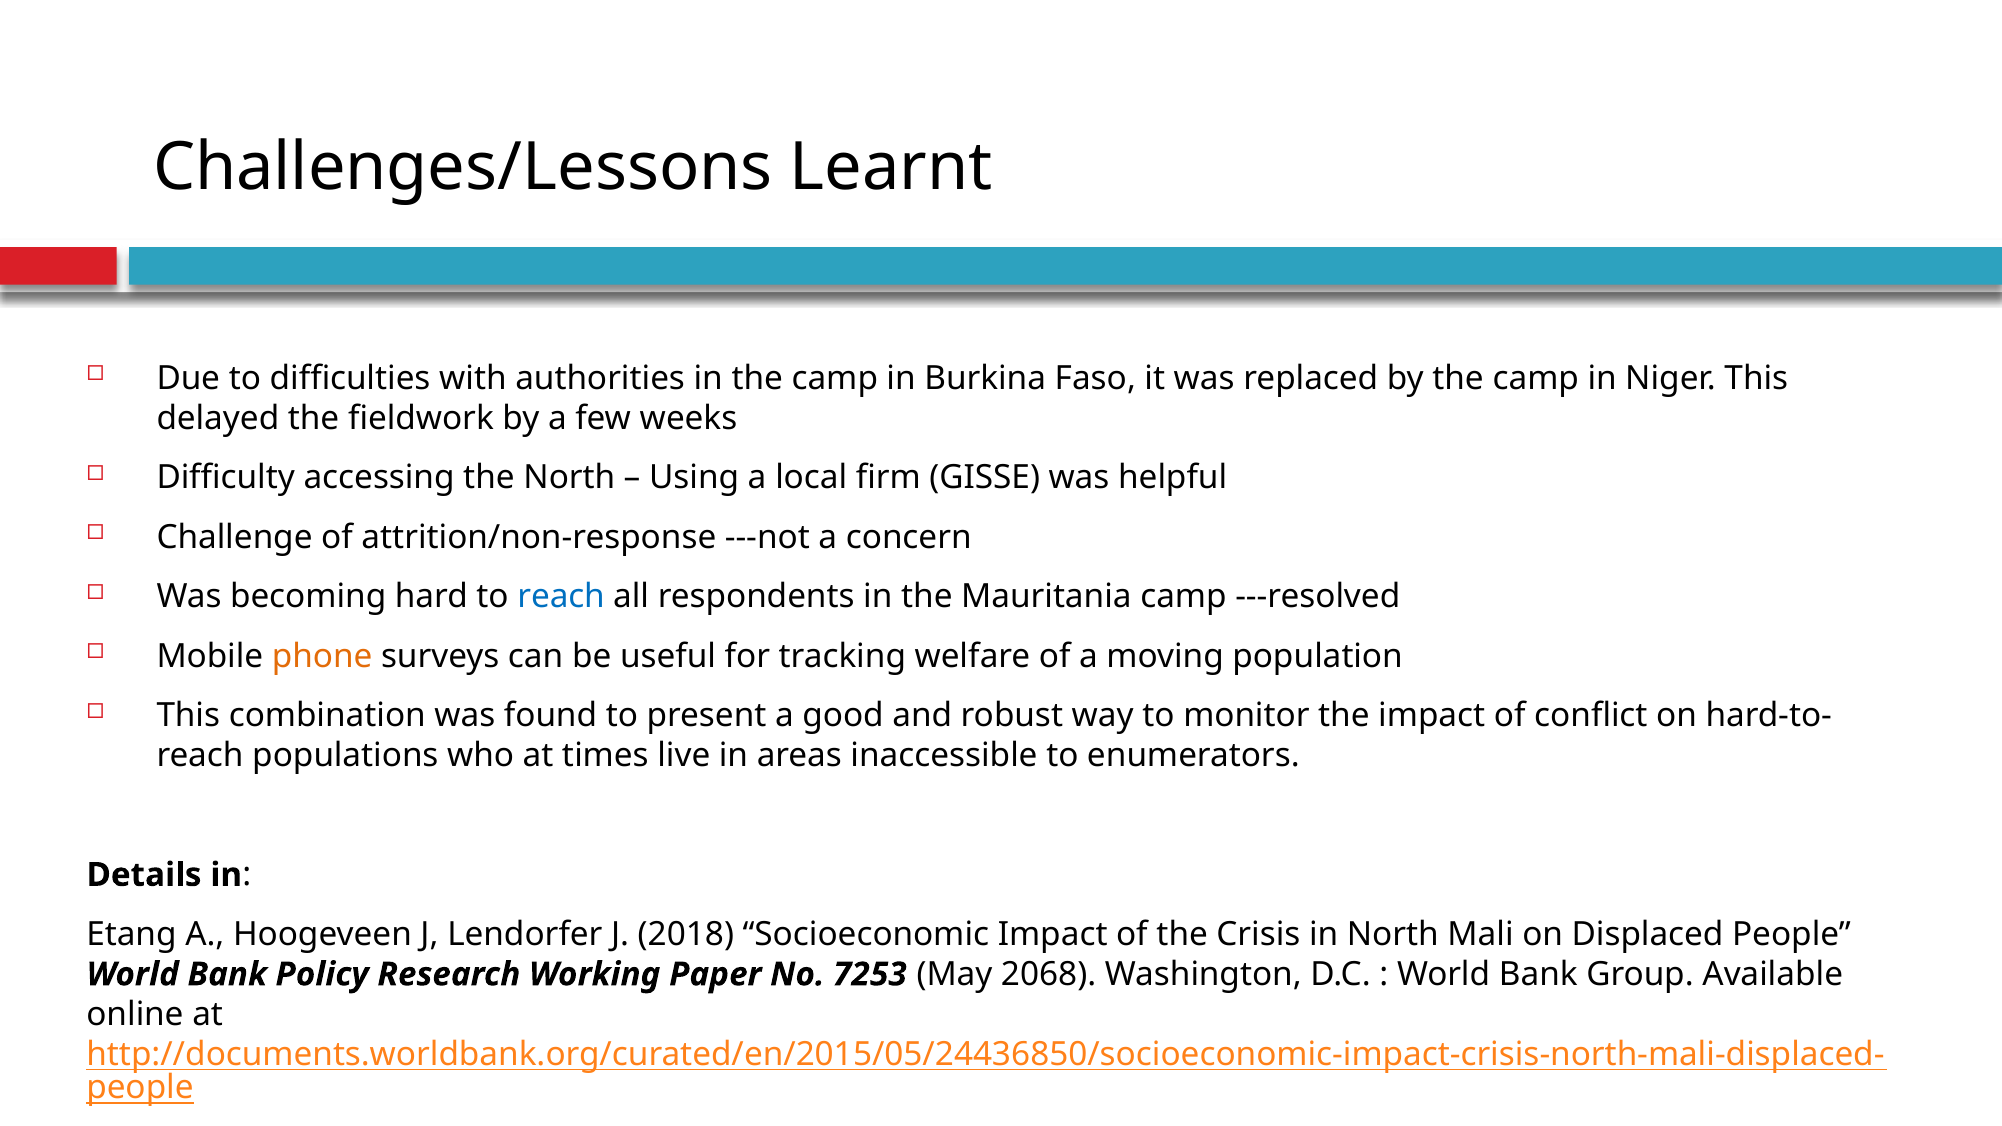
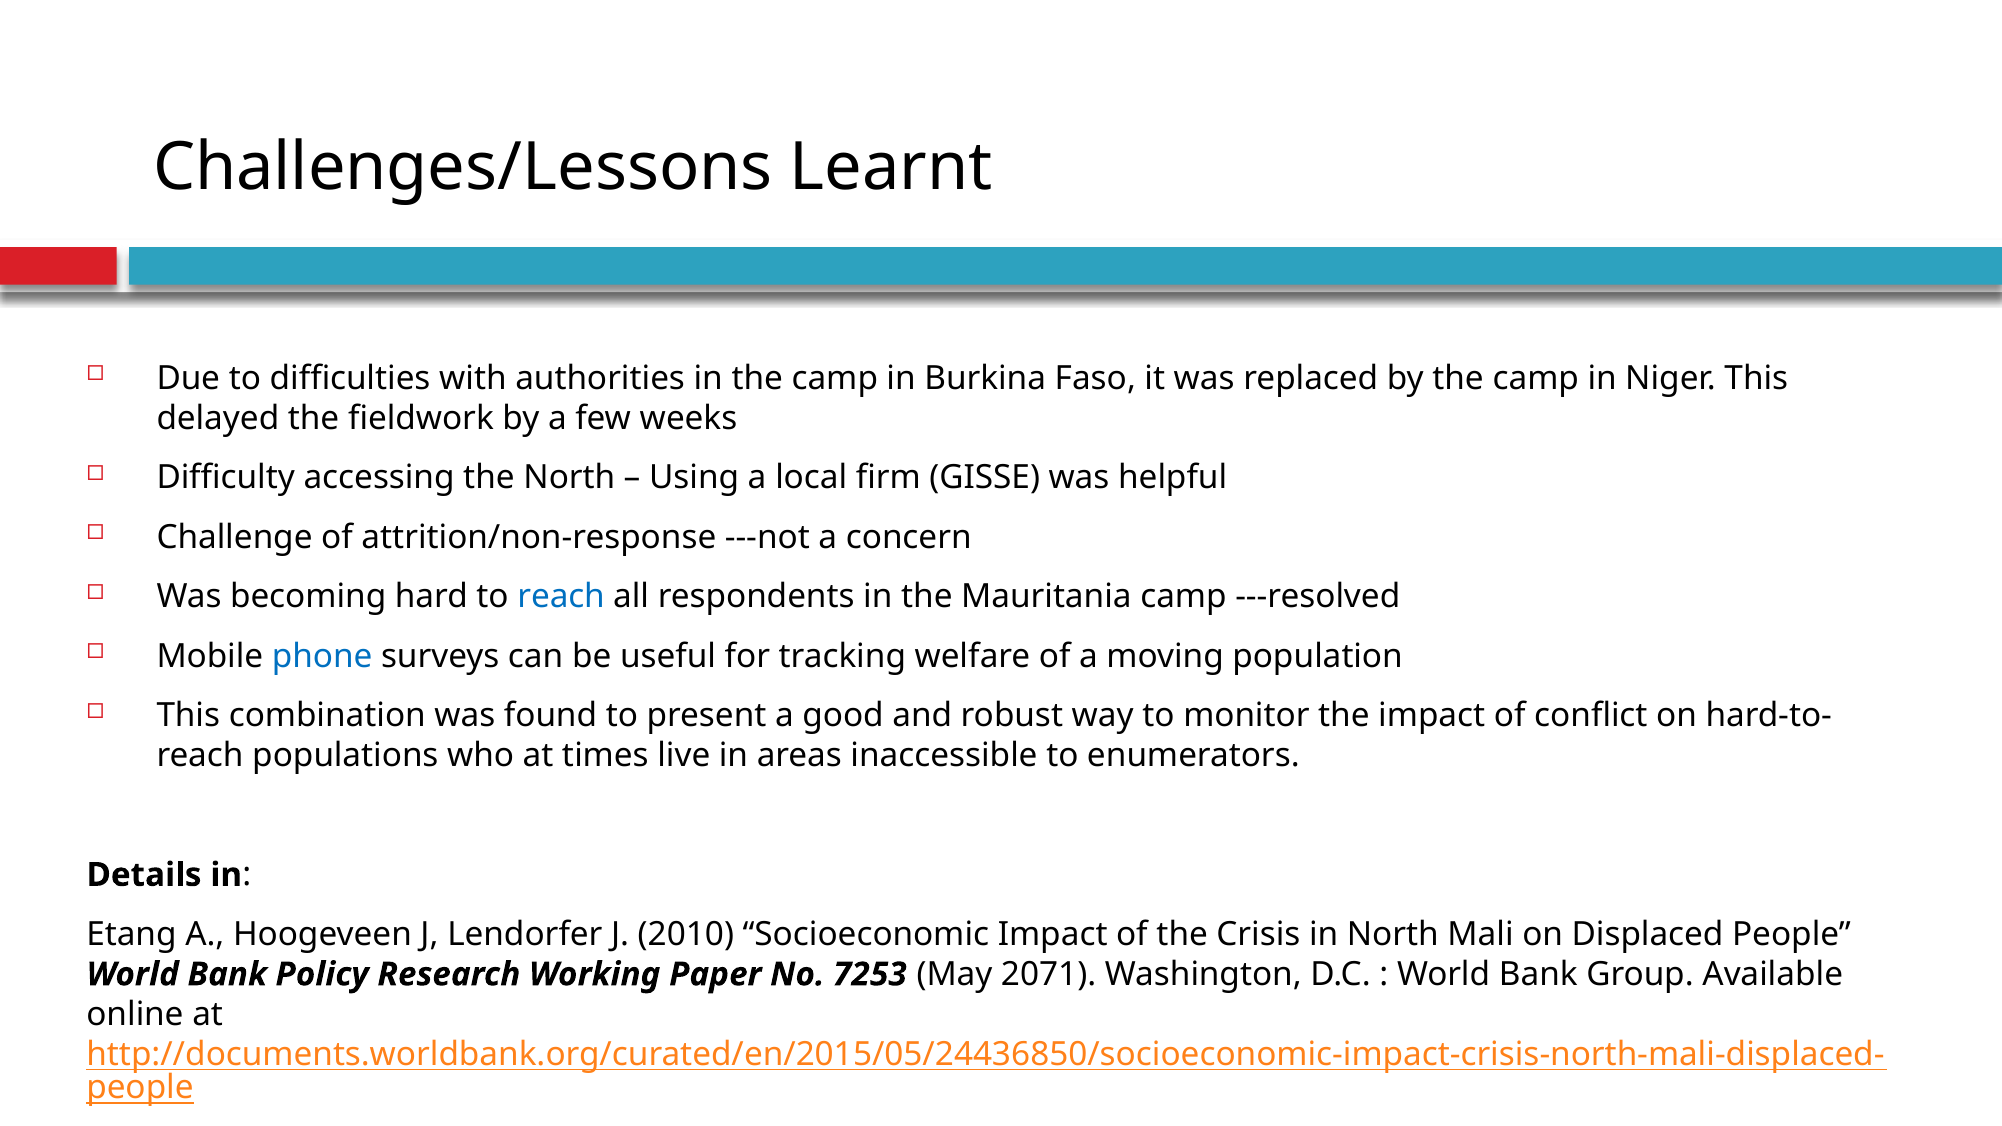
phone colour: orange -> blue
2018: 2018 -> 2010
2068: 2068 -> 2071
